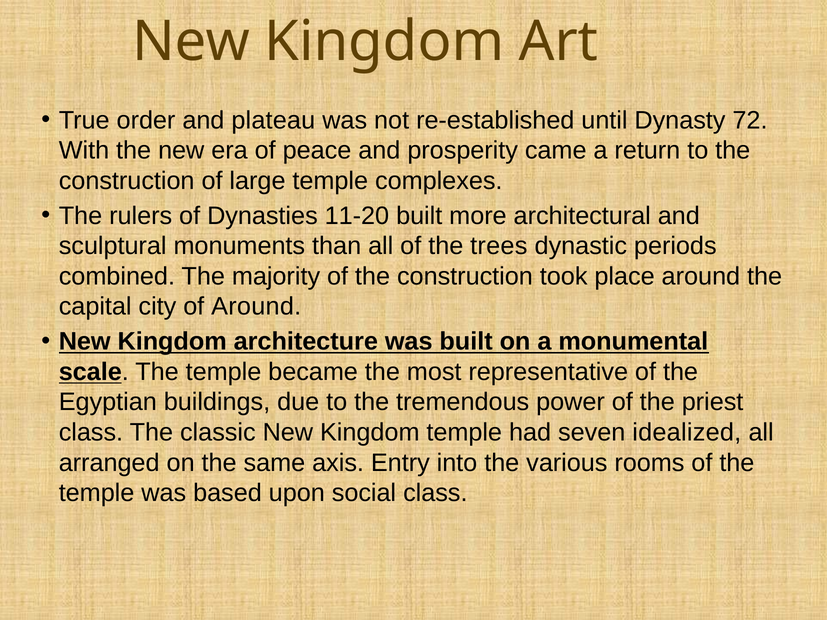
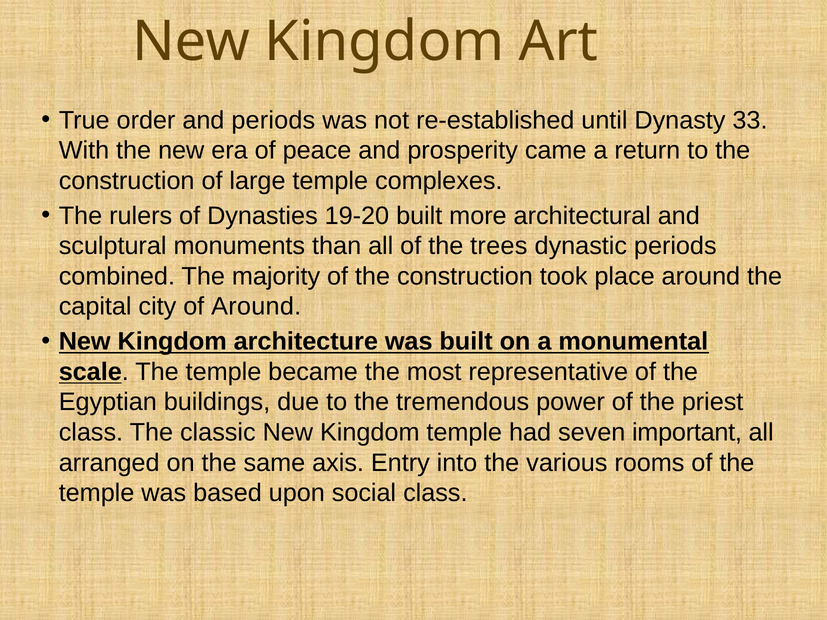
and plateau: plateau -> periods
72: 72 -> 33
11-20: 11-20 -> 19-20
idealized: idealized -> important
